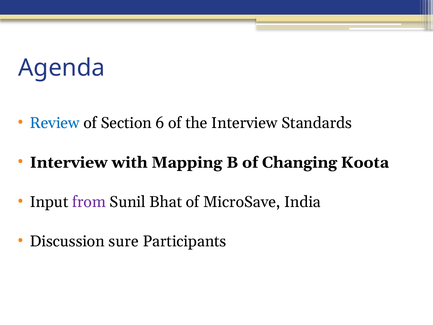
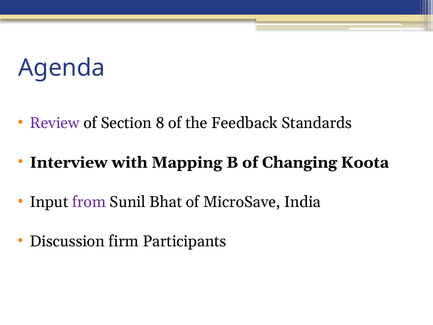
Review colour: blue -> purple
6: 6 -> 8
the Interview: Interview -> Feedback
sure: sure -> firm
